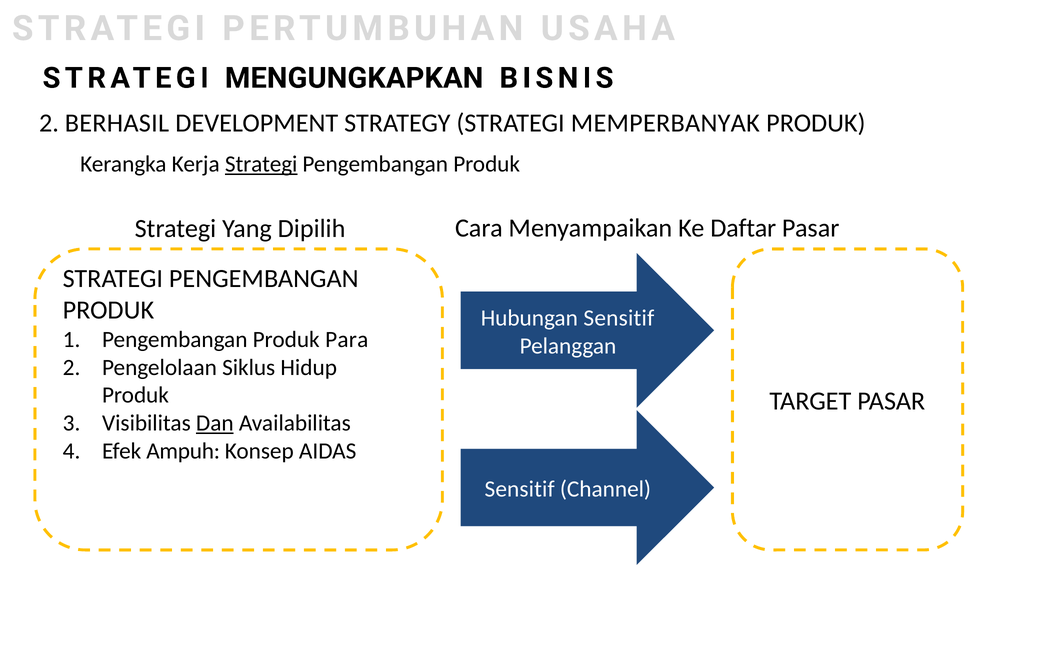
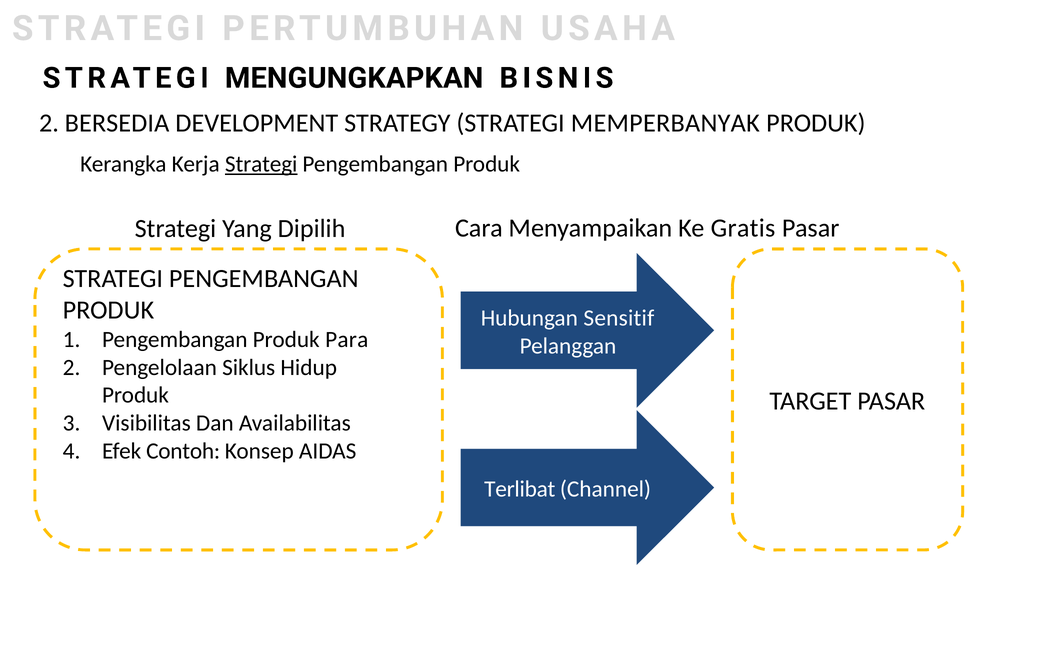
BERHASIL: BERHASIL -> BERSEDIA
Daftar: Daftar -> Gratis
Dan underline: present -> none
Ampuh: Ampuh -> Contoh
Sensitif at (520, 490): Sensitif -> Terlibat
